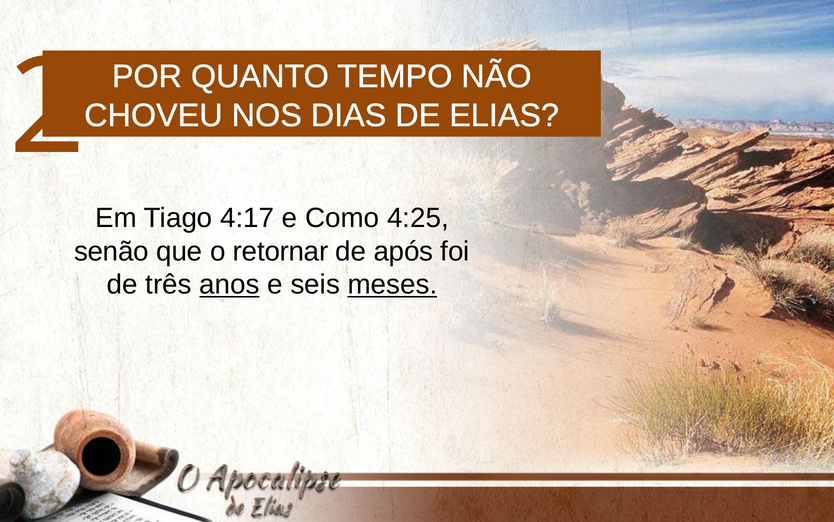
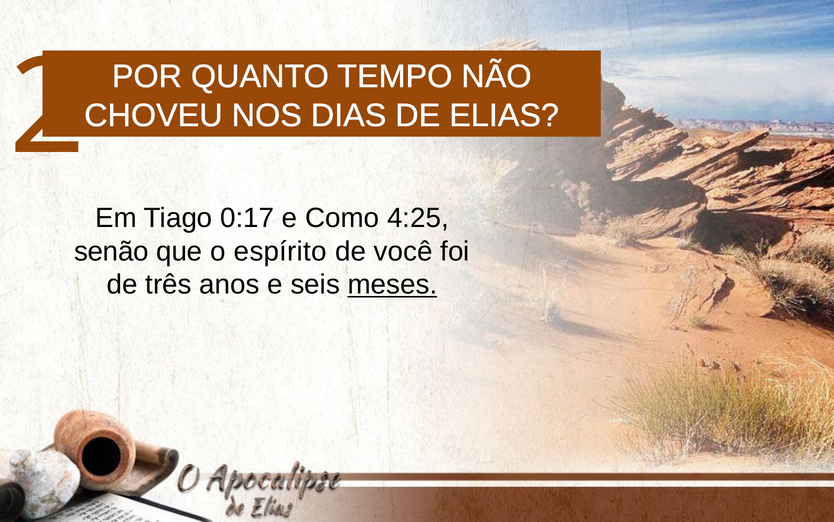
4:17: 4:17 -> 0:17
retornar: retornar -> espírito
após: após -> você
anos underline: present -> none
